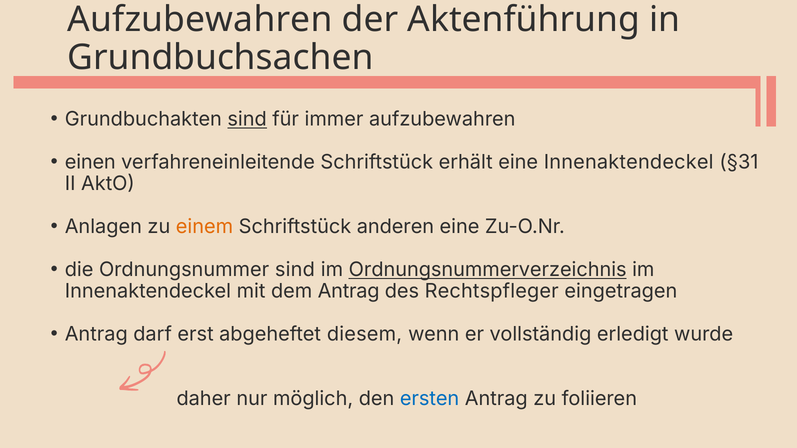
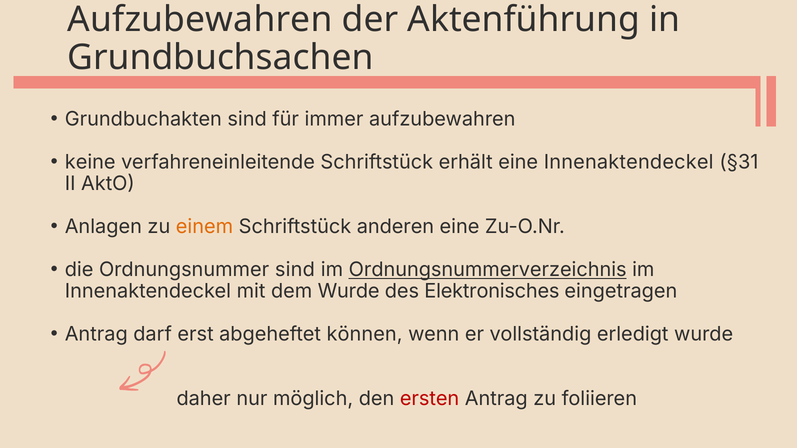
sind at (247, 119) underline: present -> none
einen: einen -> keine
dem Antrag: Antrag -> Wurde
Rechtspfleger: Rechtspfleger -> Elektronisches
diesem: diesem -> können
ersten colour: blue -> red
